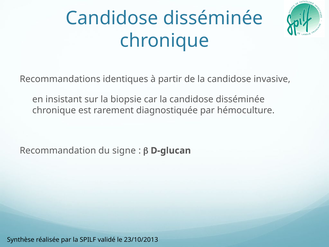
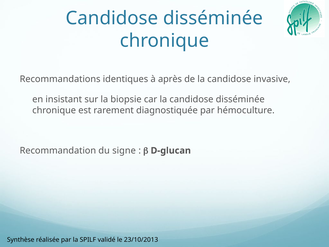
partir: partir -> après
